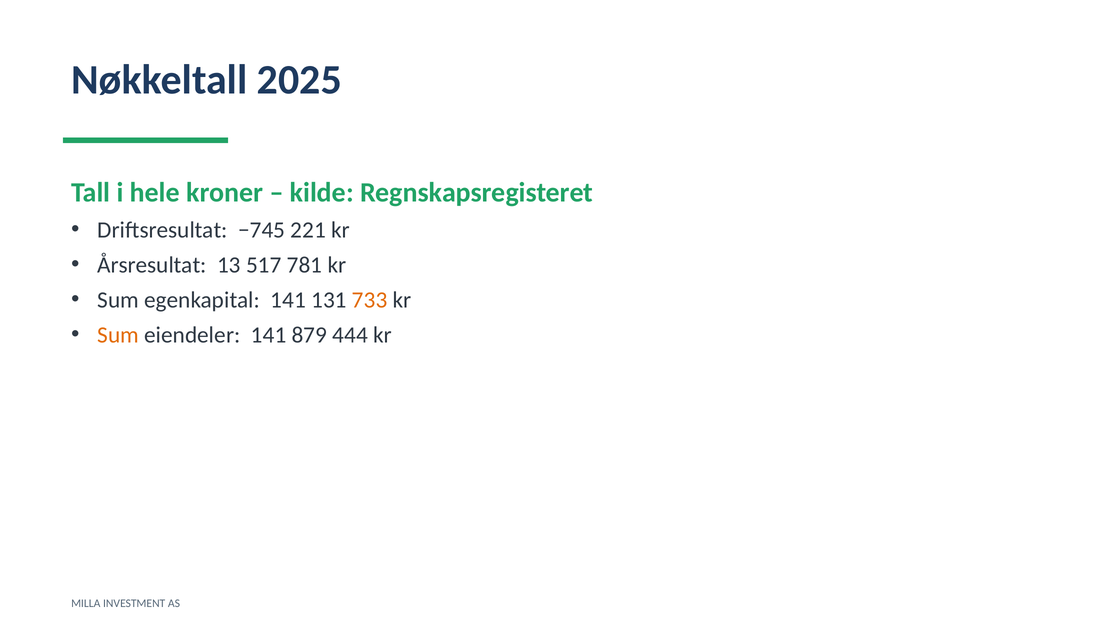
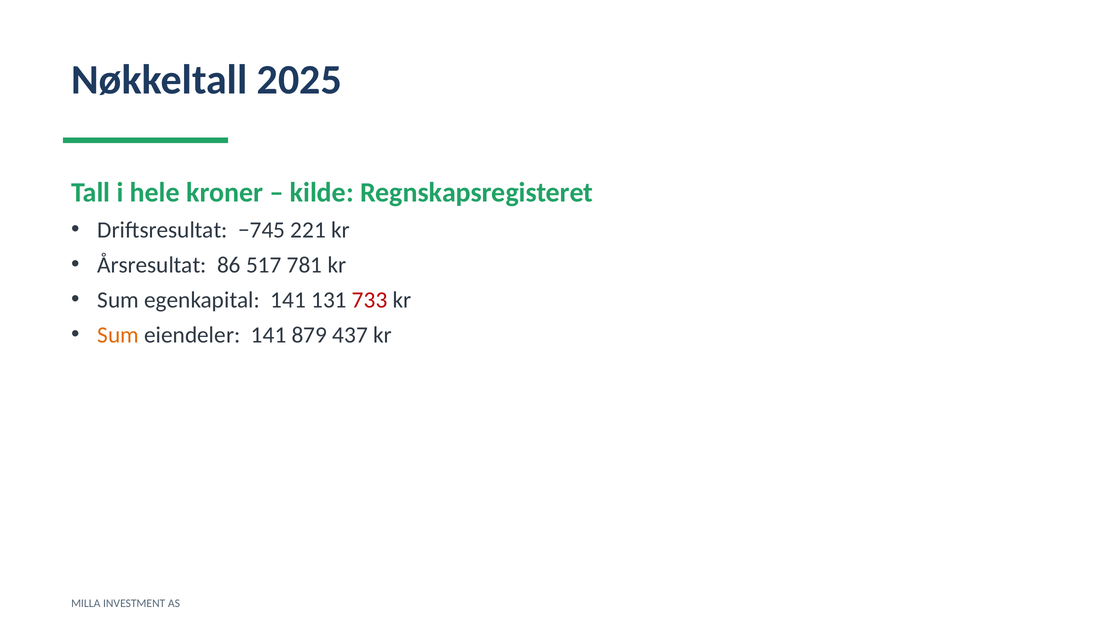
13: 13 -> 86
733 colour: orange -> red
444: 444 -> 437
